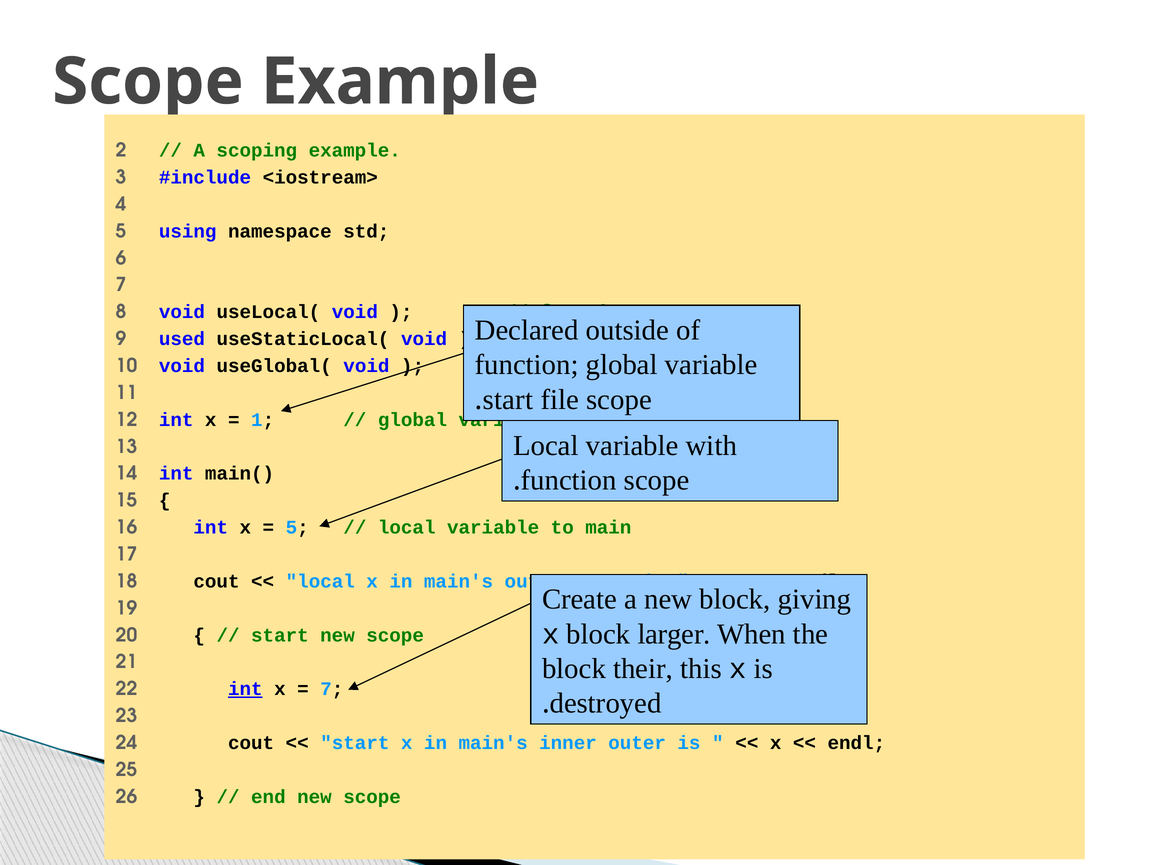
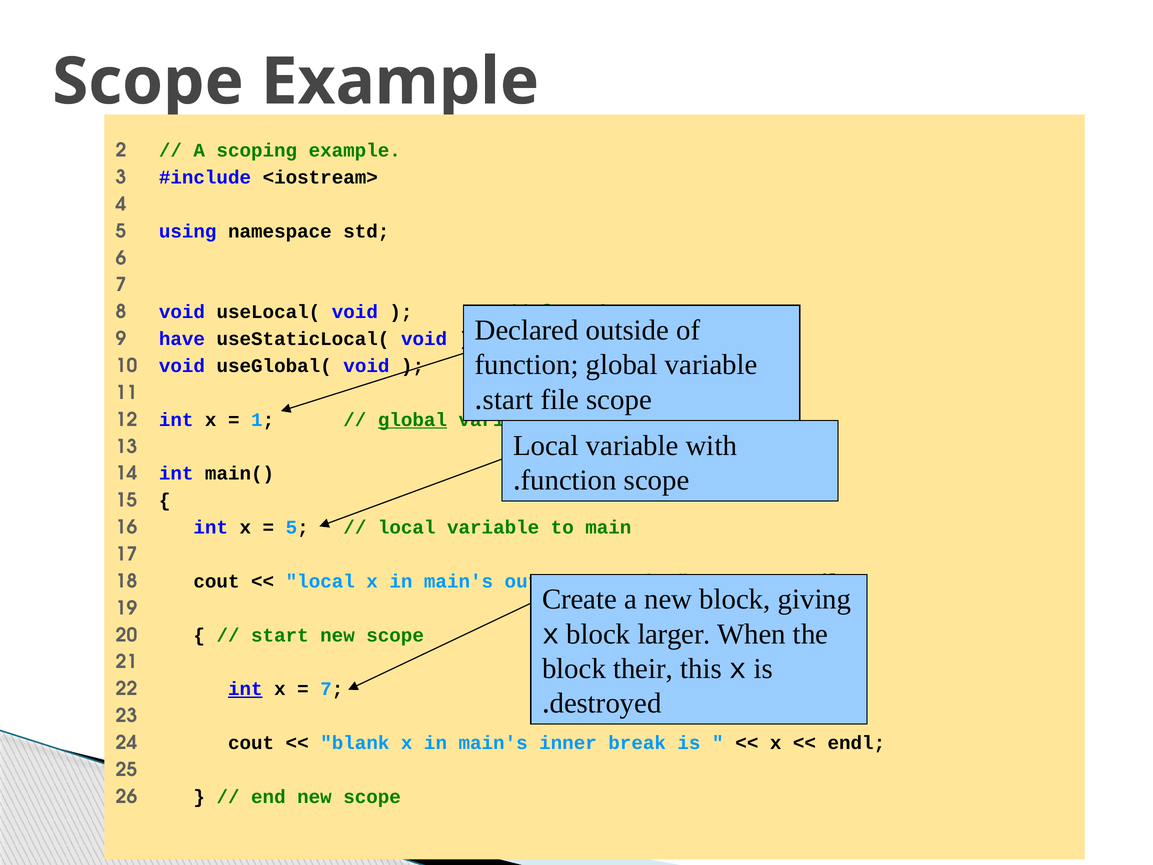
used: used -> have
global at (412, 420) underline: none -> present
start at (355, 743): start -> blank
inner outer: outer -> break
